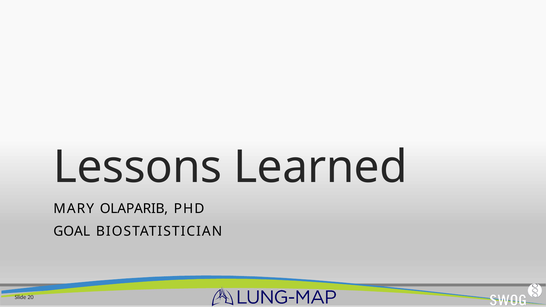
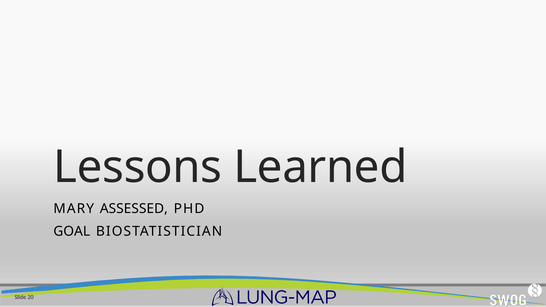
OLAPARIB: OLAPARIB -> ASSESSED
